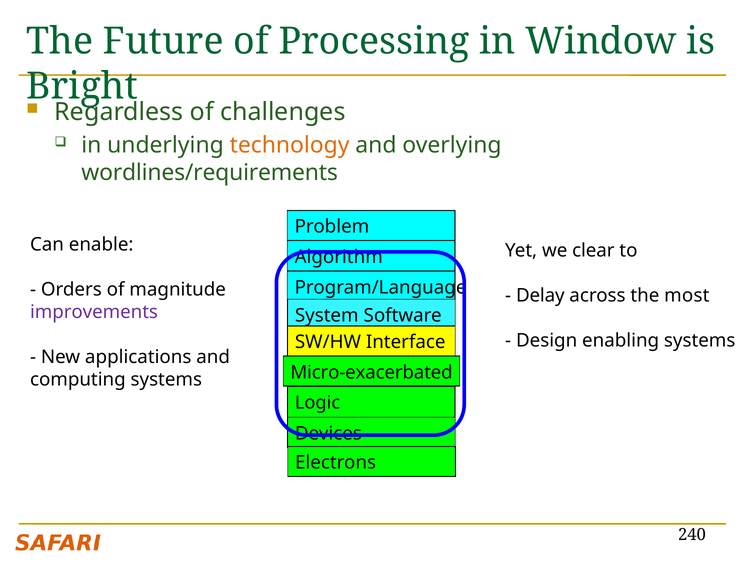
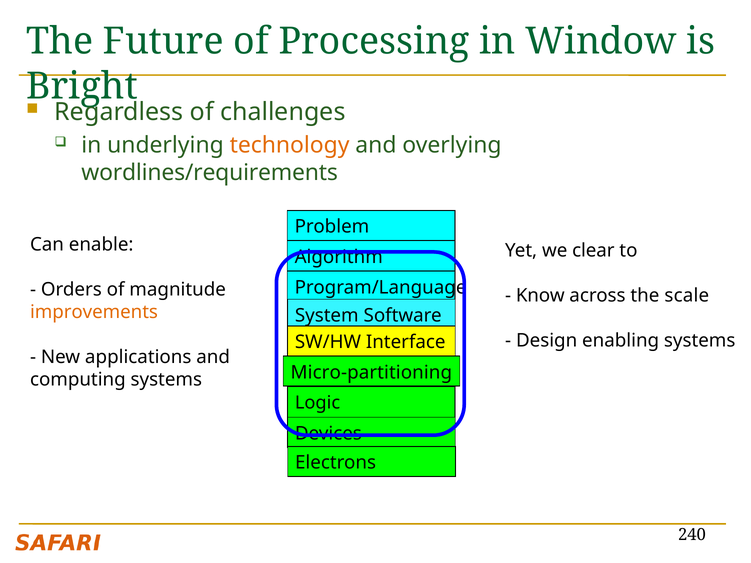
Delay: Delay -> Know
most: most -> scale
improvements colour: purple -> orange
Micro-exacerbated: Micro-exacerbated -> Micro-partitioning
